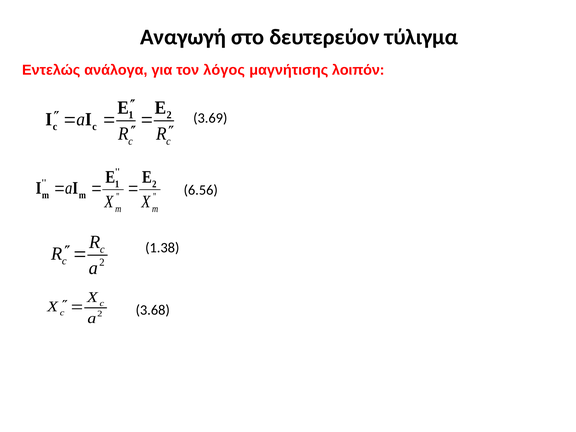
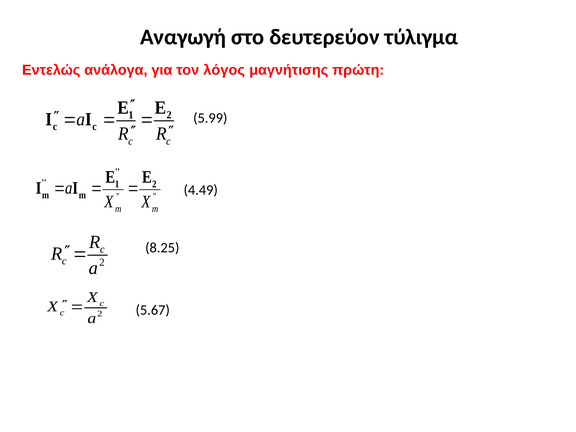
λοιπόν: λοιπόν -> πρώτη
3.69: 3.69 -> 5.99
6.56: 6.56 -> 4.49
1.38: 1.38 -> 8.25
3.68: 3.68 -> 5.67
